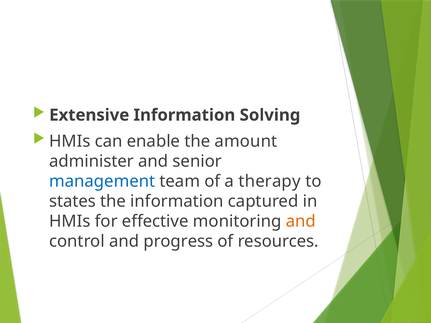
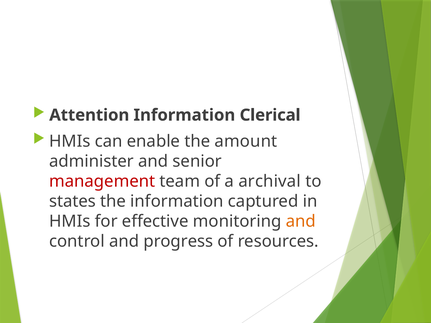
Extensive: Extensive -> Attention
Solving: Solving -> Clerical
management colour: blue -> red
therapy: therapy -> archival
